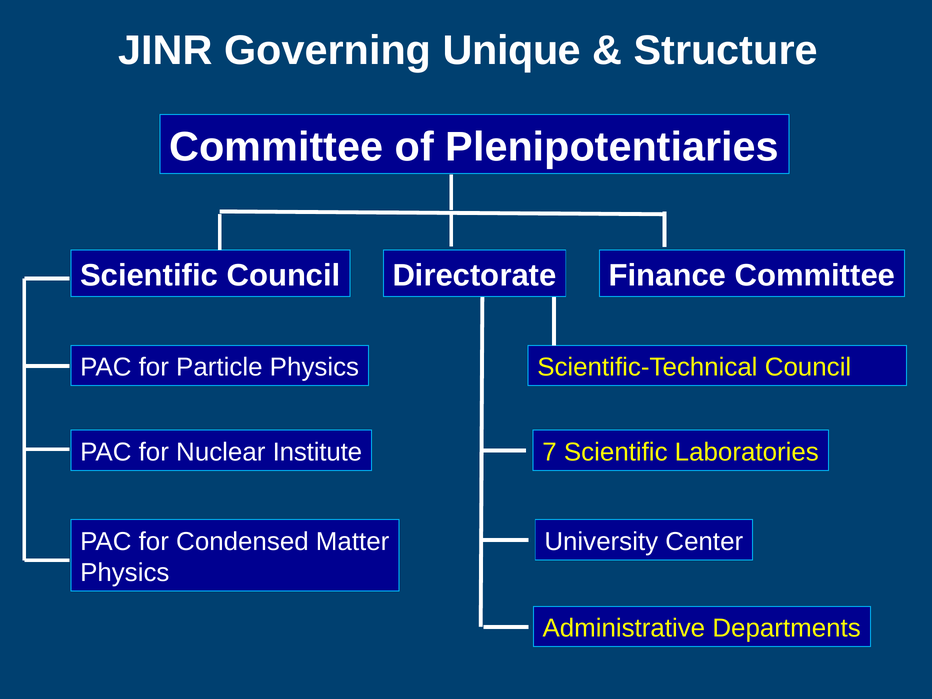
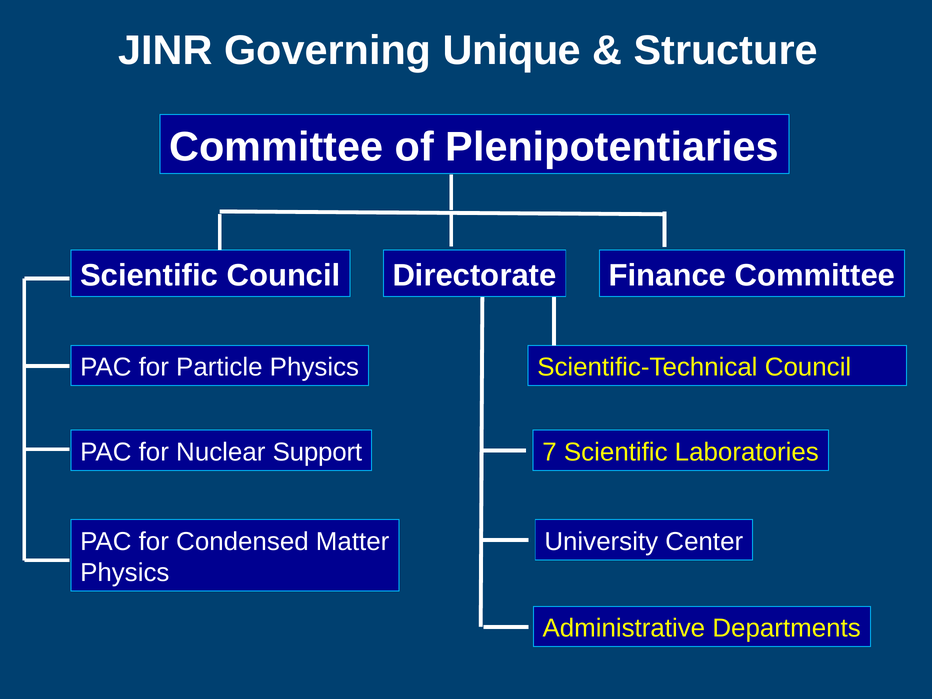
Institute: Institute -> Support
